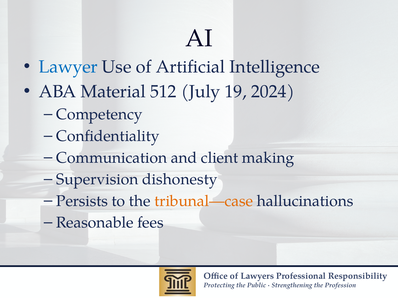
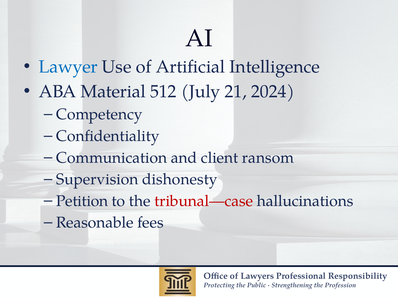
19: 19 -> 21
making: making -> ransom
Persists: Persists -> Petition
tribunal—case colour: orange -> red
